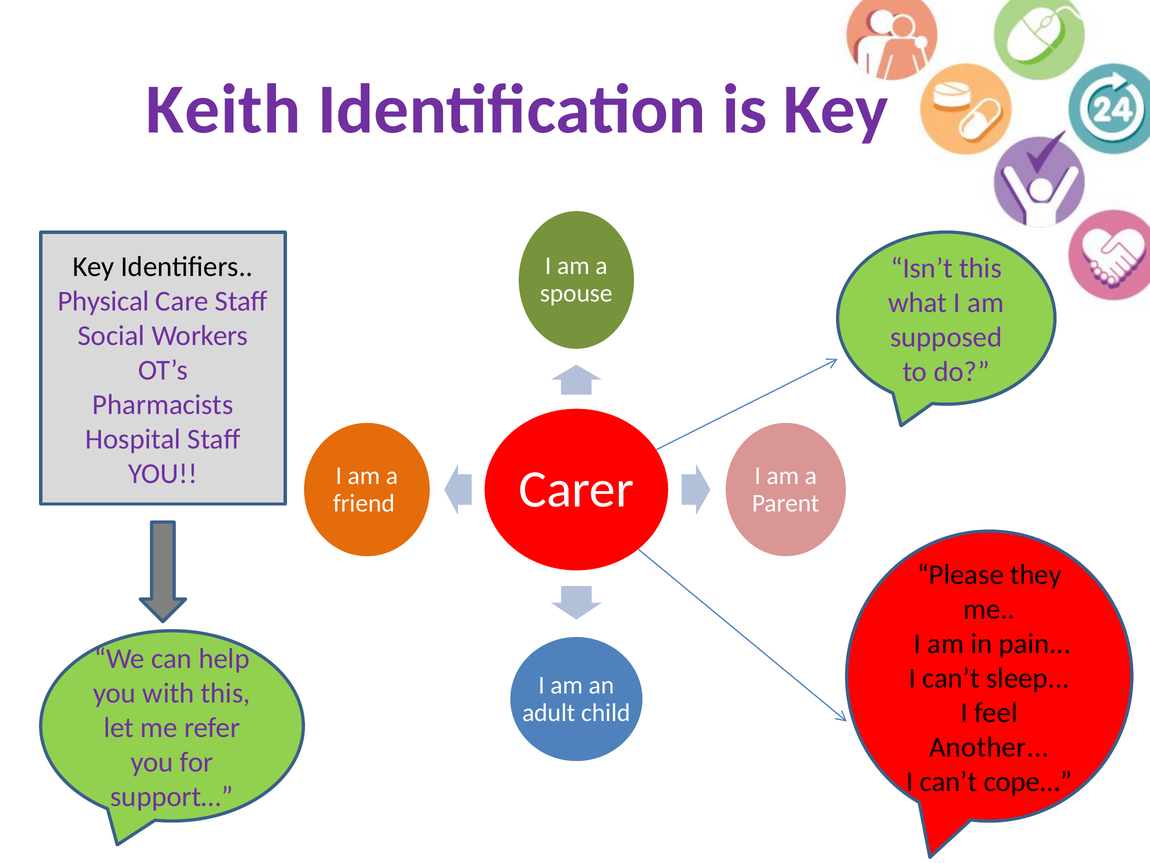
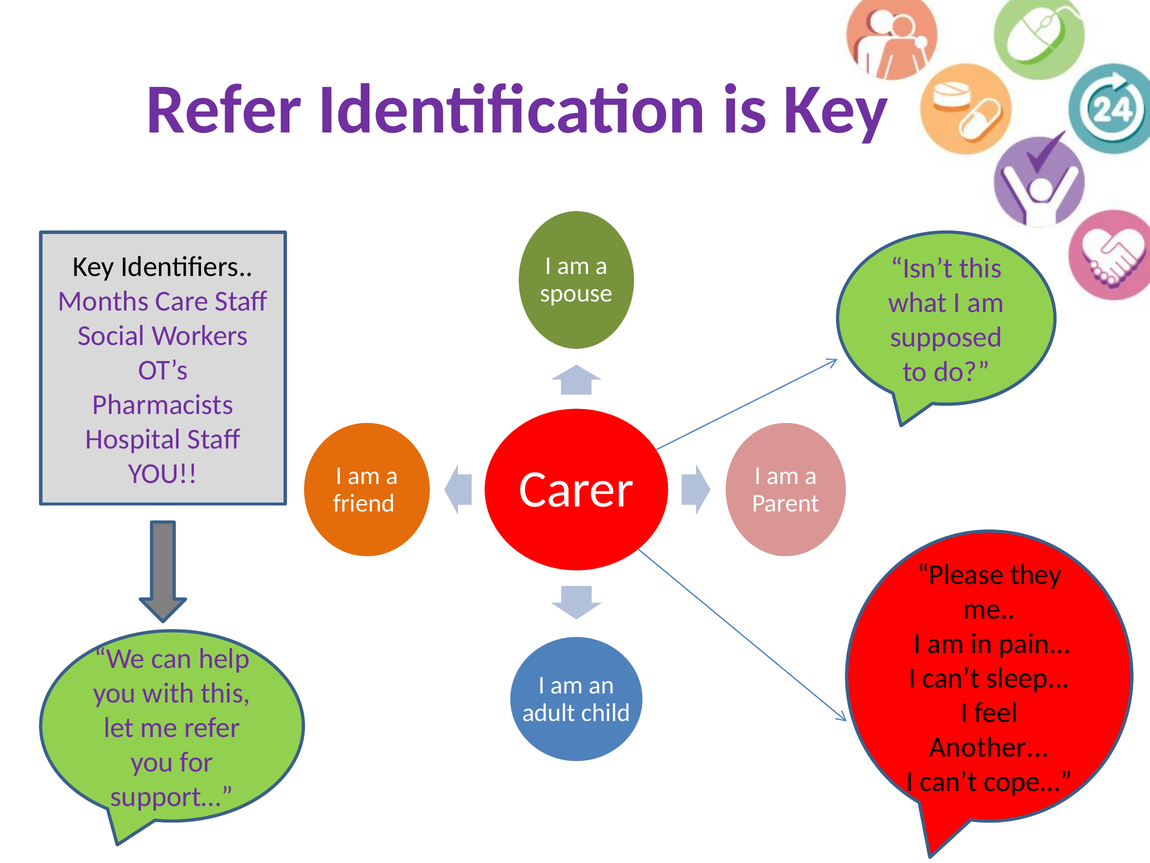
Keith at (223, 110): Keith -> Refer
Physical: Physical -> Months
